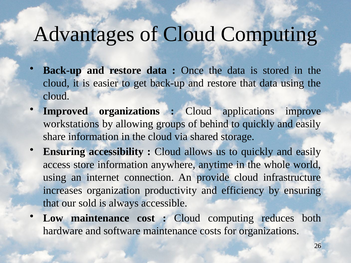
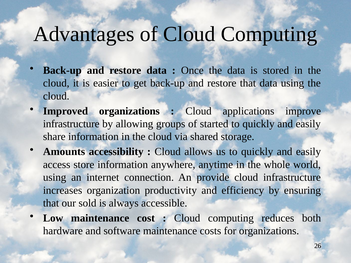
workstations at (71, 124): workstations -> infrastructure
behind: behind -> started
Ensuring at (64, 152): Ensuring -> Amounts
